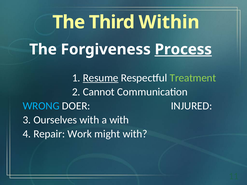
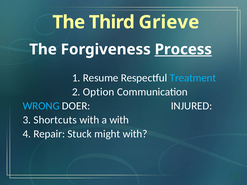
Within: Within -> Grieve
Resume underline: present -> none
Treatment colour: light green -> light blue
Cannot: Cannot -> Option
Ourselves: Ourselves -> Shortcuts
Work: Work -> Stuck
